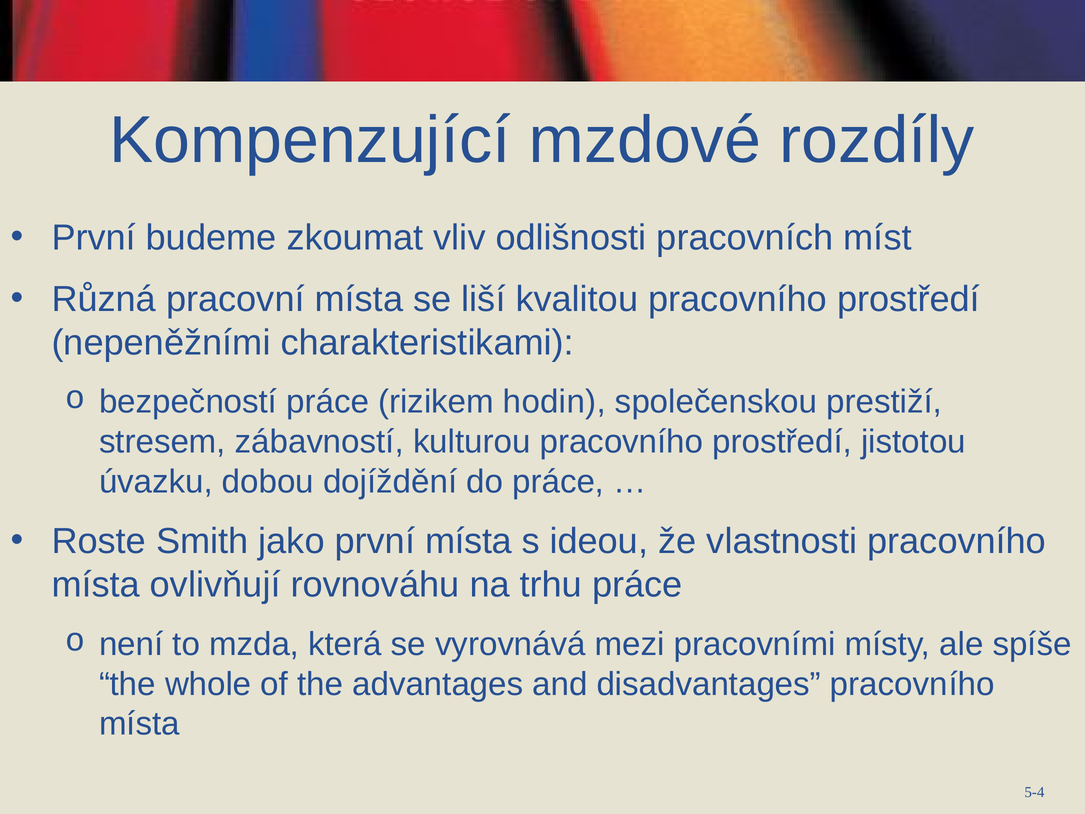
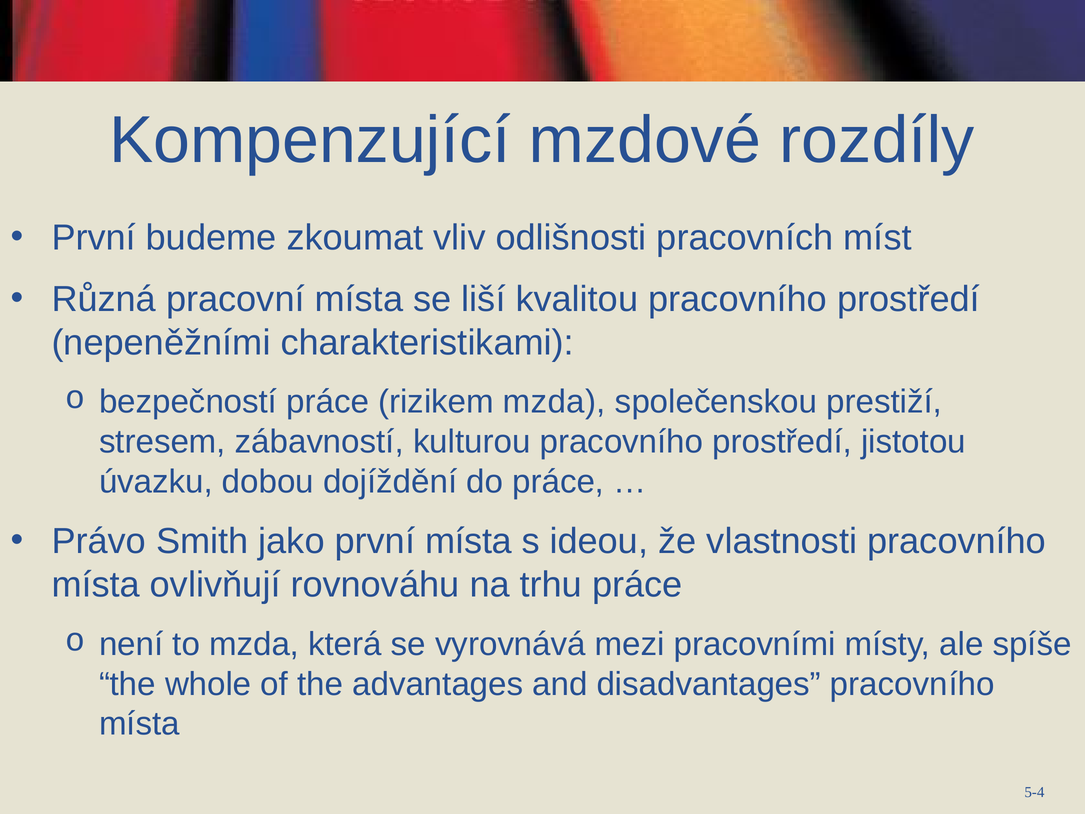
rizikem hodin: hodin -> mzda
Roste: Roste -> Právo
